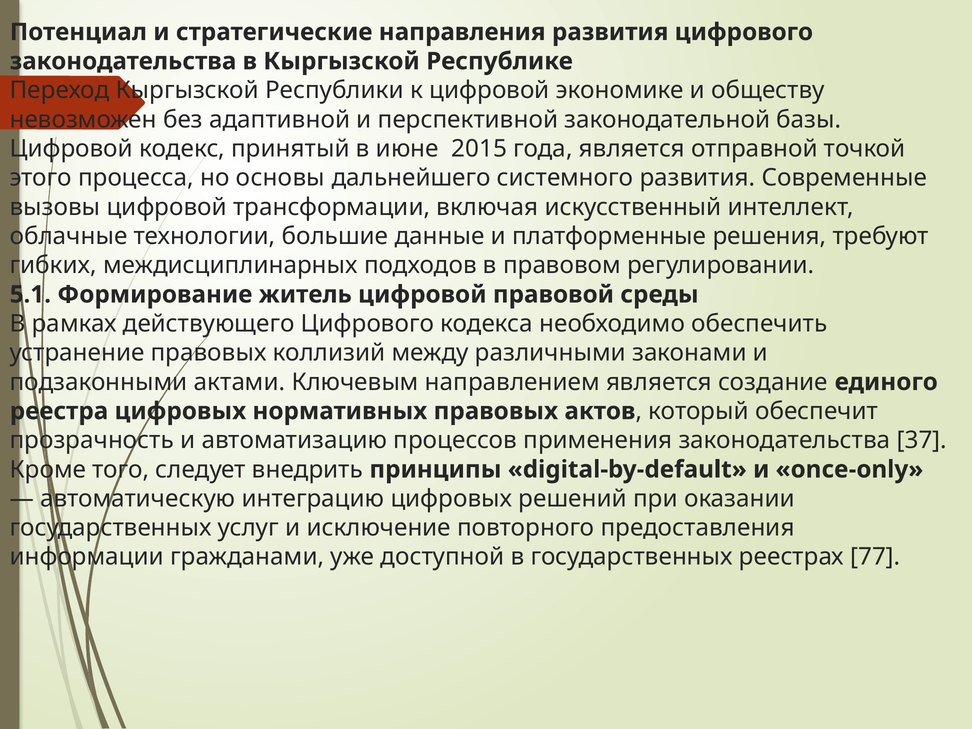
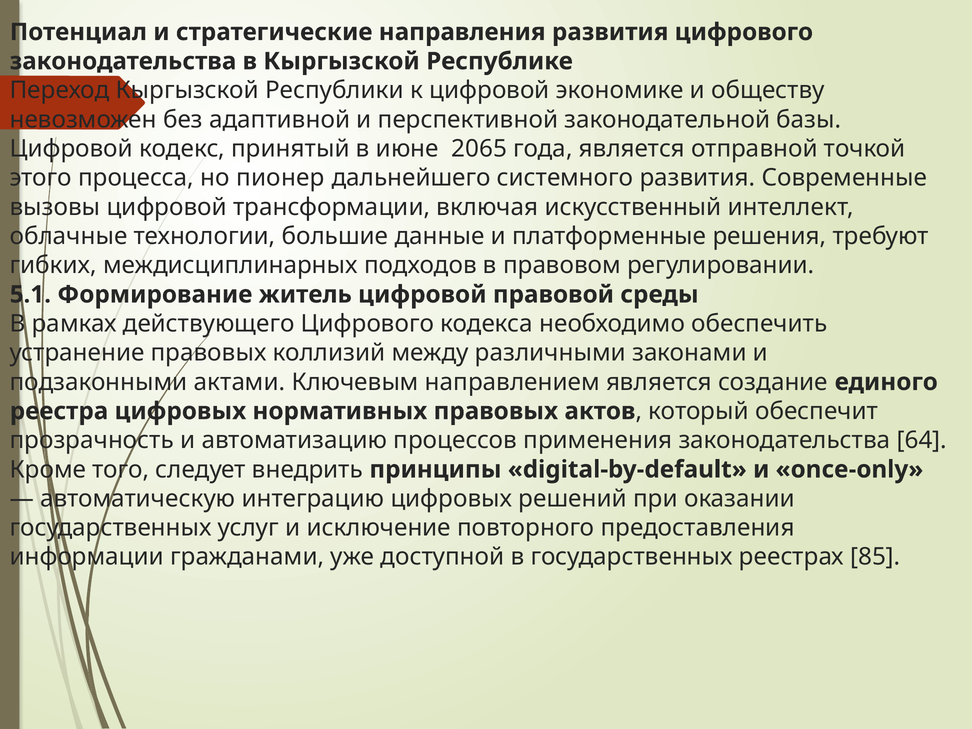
2015: 2015 -> 2065
основы: основы -> пионер
37: 37 -> 64
77: 77 -> 85
